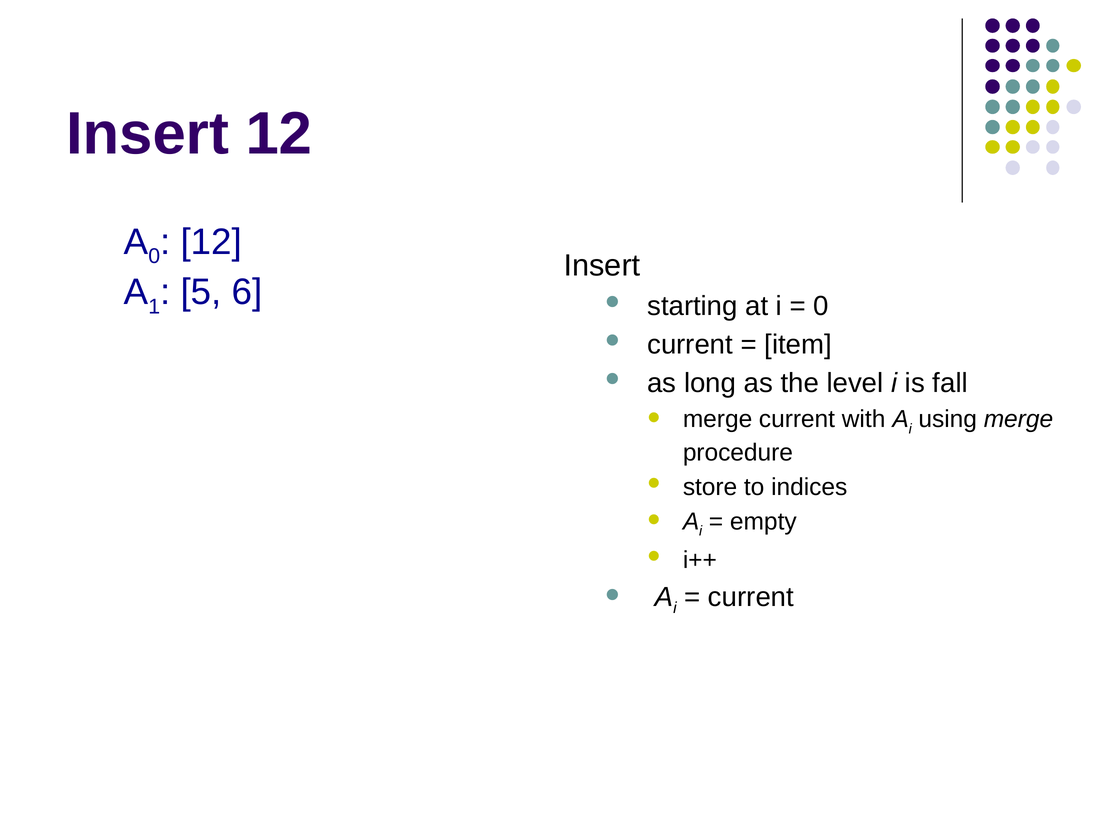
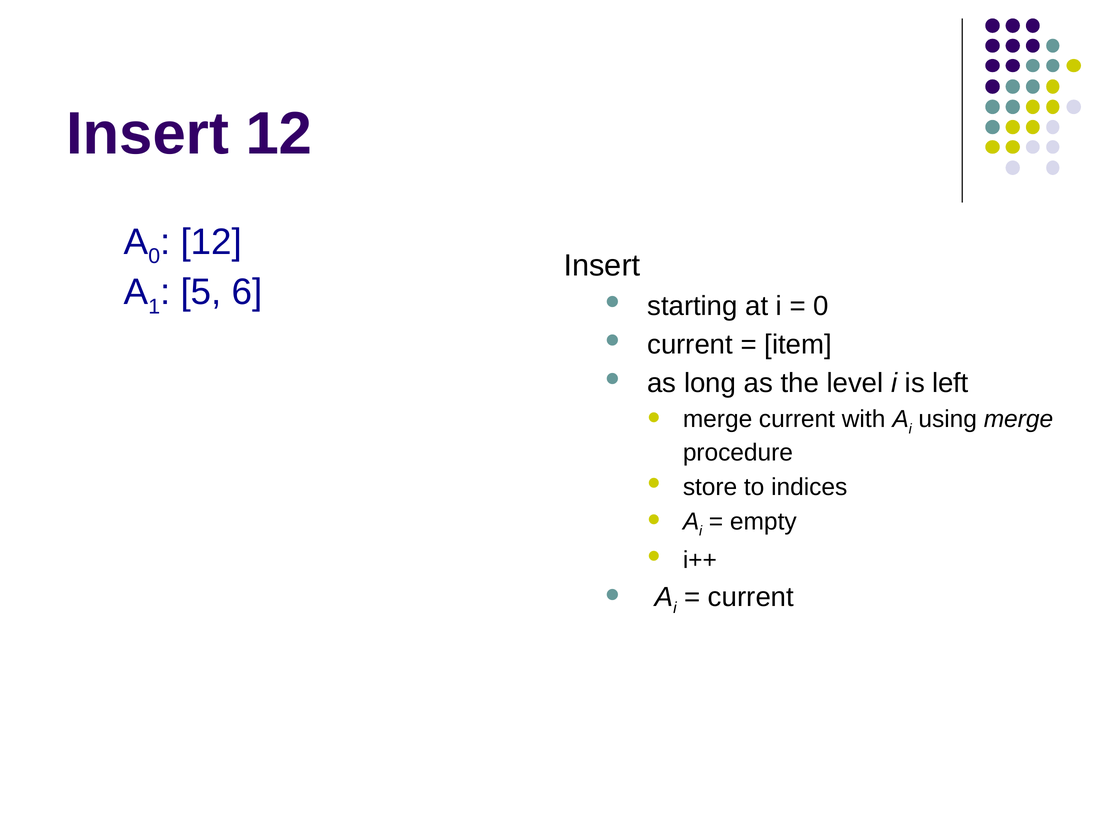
fall: fall -> left
